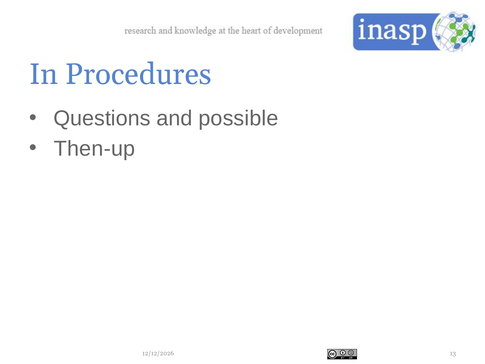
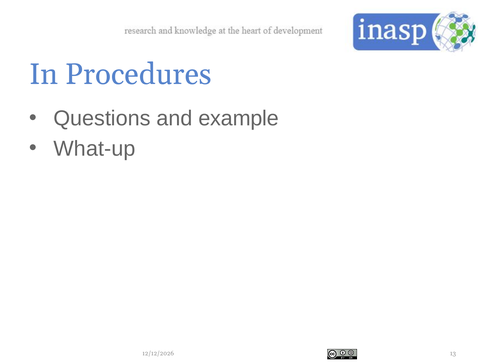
possible: possible -> example
Then-up: Then-up -> What-up
